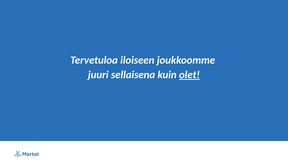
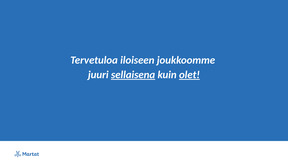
sellaisena underline: none -> present
